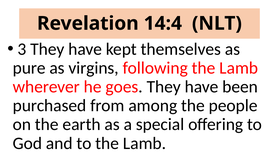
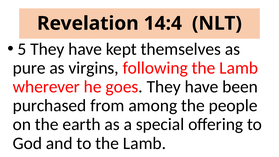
3: 3 -> 5
